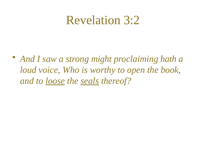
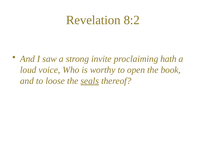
3:2: 3:2 -> 8:2
might: might -> invite
loose underline: present -> none
